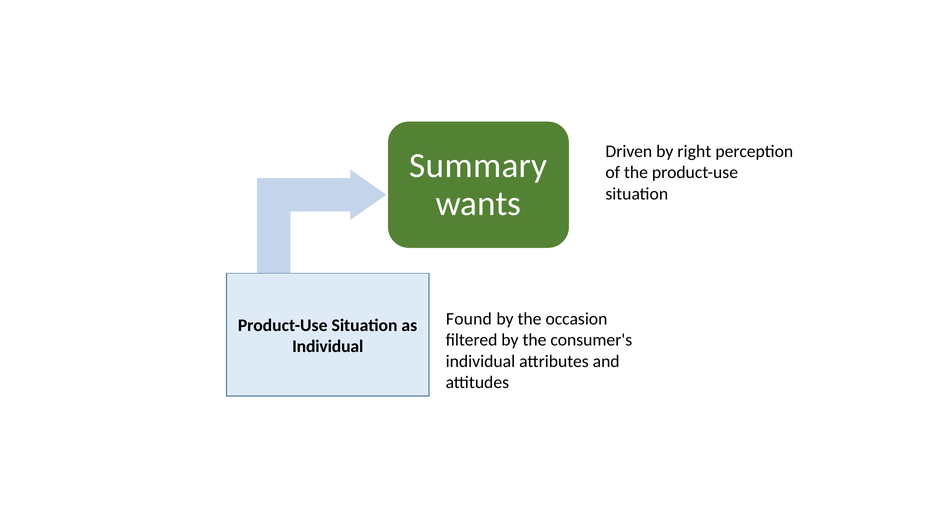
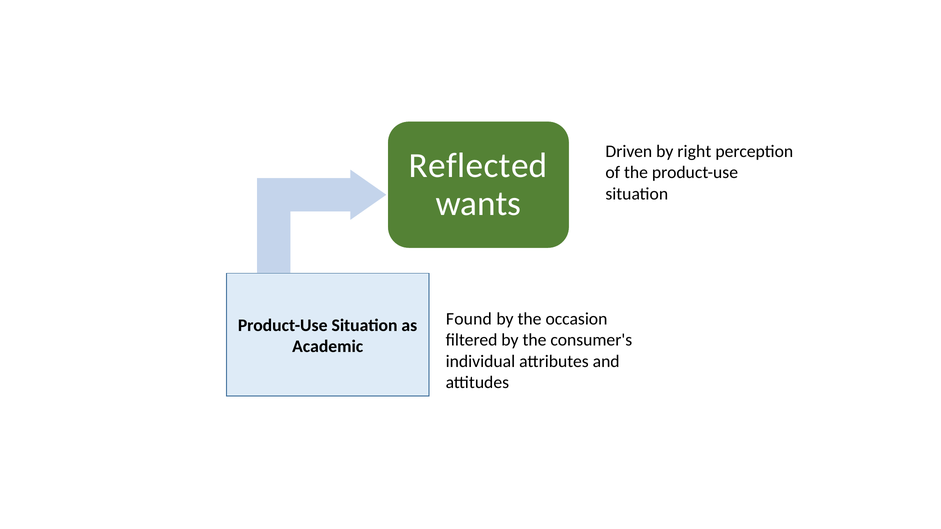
Summary: Summary -> Reflected
Individual at (328, 347): Individual -> Academic
